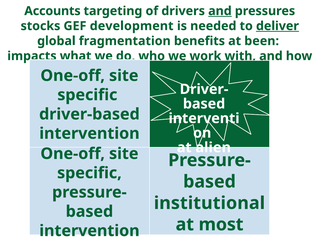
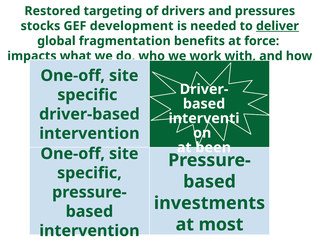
Accounts: Accounts -> Restored
and at (220, 11) underline: present -> none
been: been -> force
alien: alien -> been
institutional: institutional -> investments
